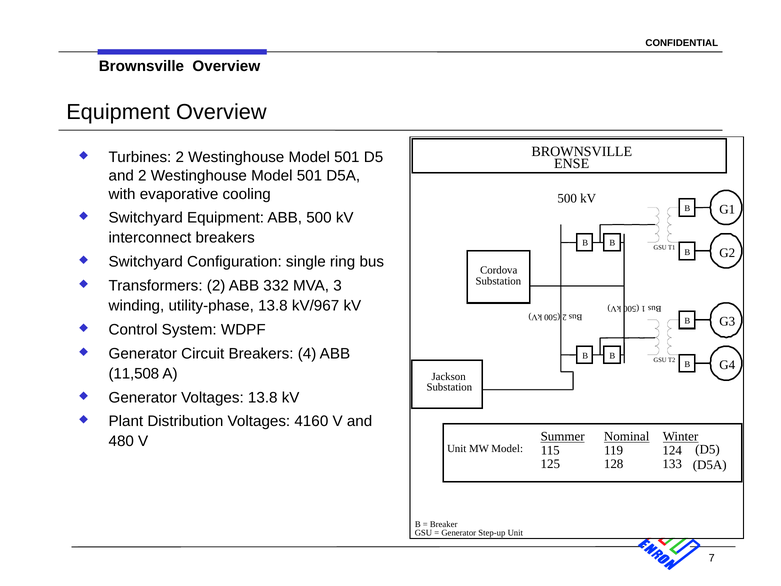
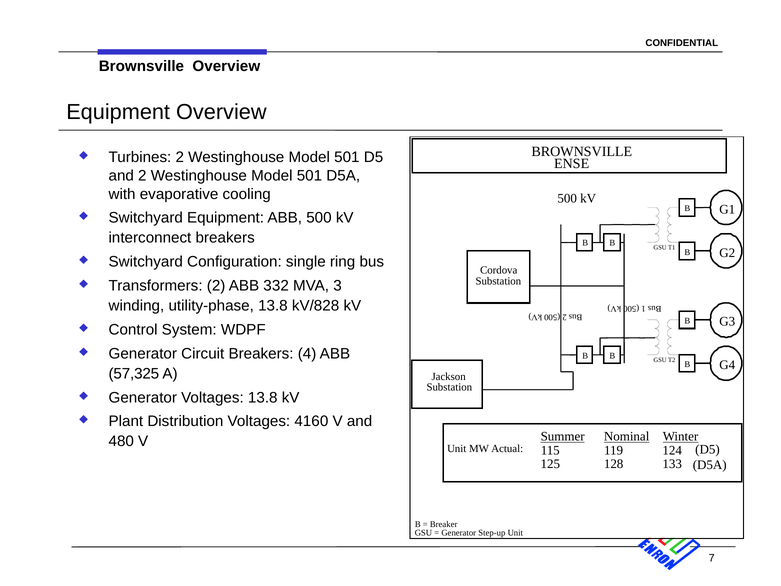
kV/967: kV/967 -> kV/828
11,508: 11,508 -> 57,325
MW Model: Model -> Actual
